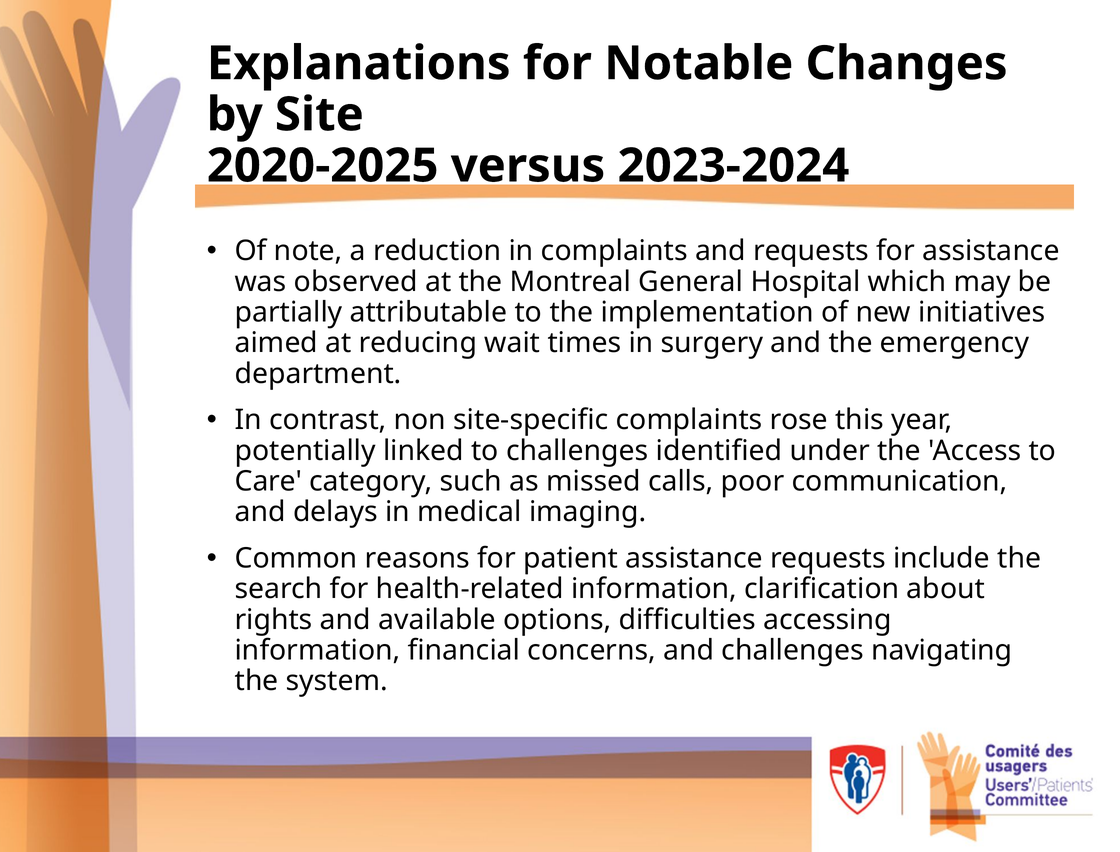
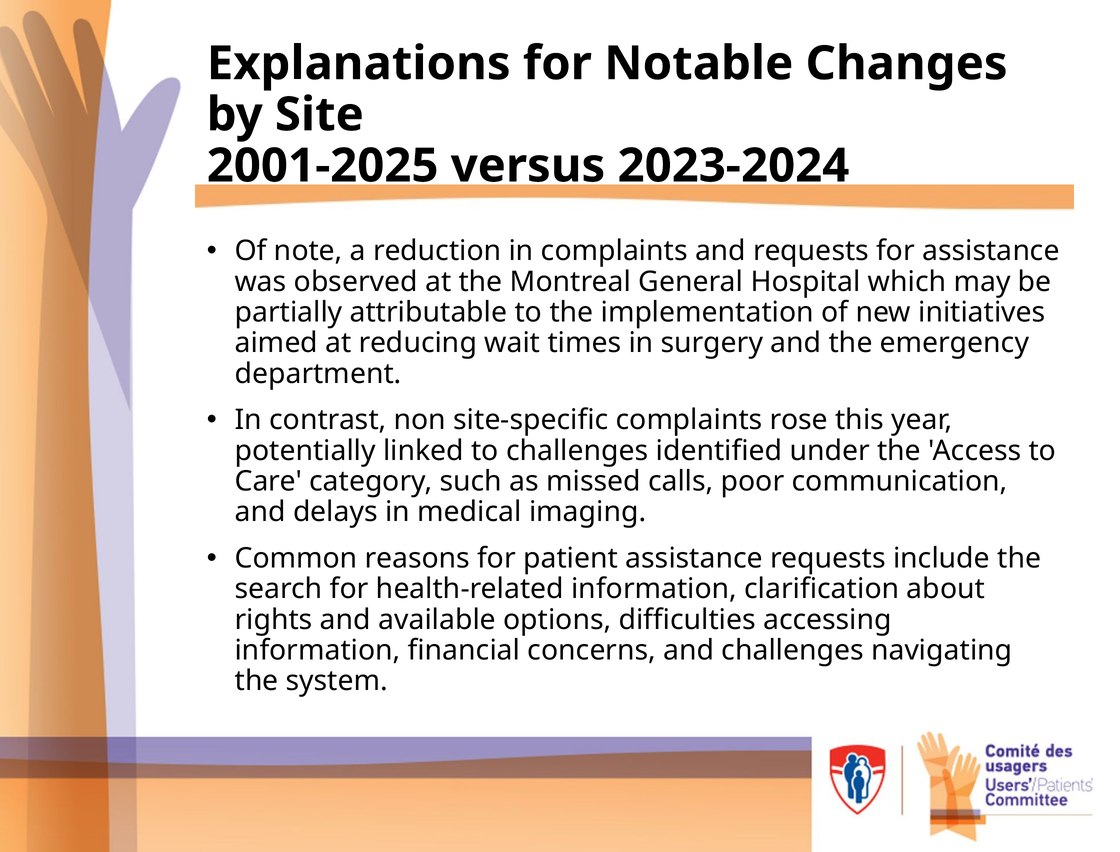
2020-2025: 2020-2025 -> 2001-2025
